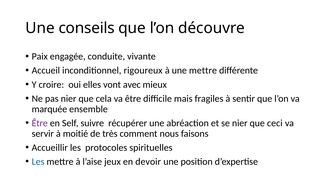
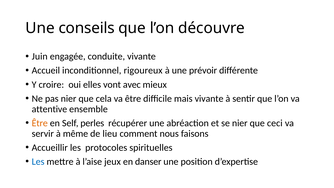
Paix: Paix -> Juin
une mettre: mettre -> prévoir
mais fragiles: fragiles -> vivante
marquée: marquée -> attentive
Être at (40, 123) colour: purple -> orange
suivre: suivre -> perles
moitié: moitié -> même
très: très -> lieu
devoir: devoir -> danser
